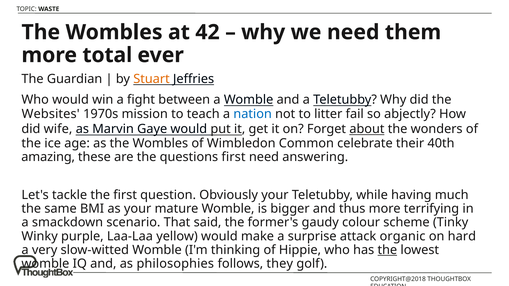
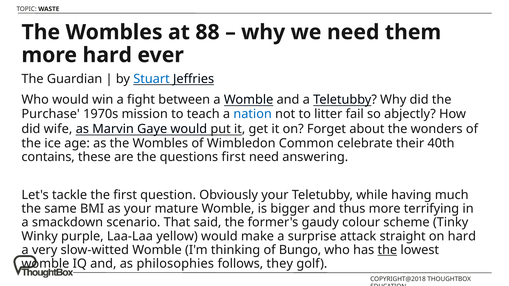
42: 42 -> 88
more total: total -> hard
Stuart colour: orange -> blue
Websites: Websites -> Purchase
about underline: present -> none
amazing: amazing -> contains
organic: organic -> straight
Hippie: Hippie -> Bungo
